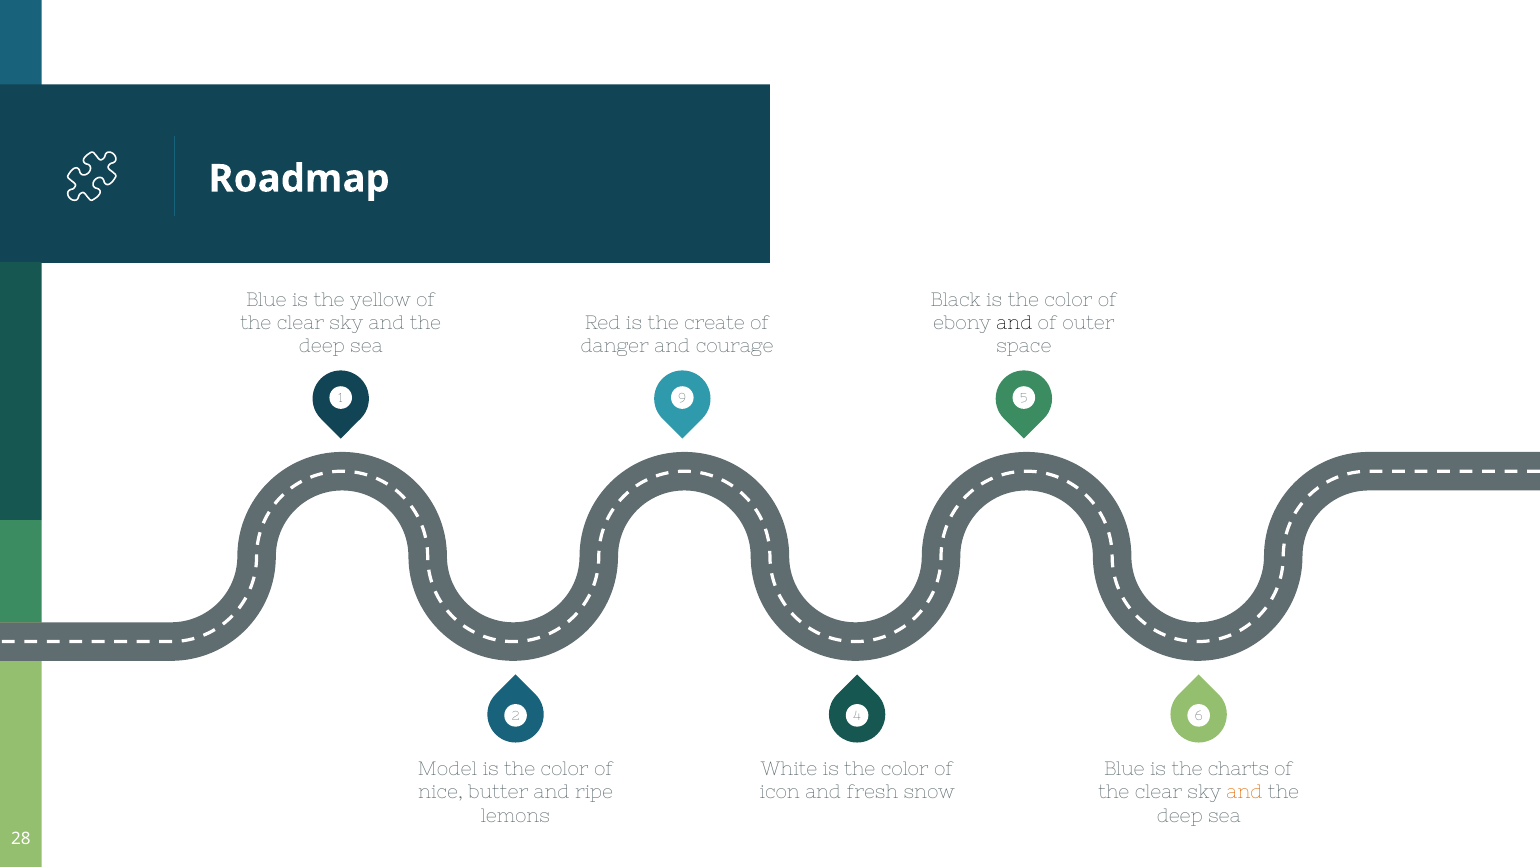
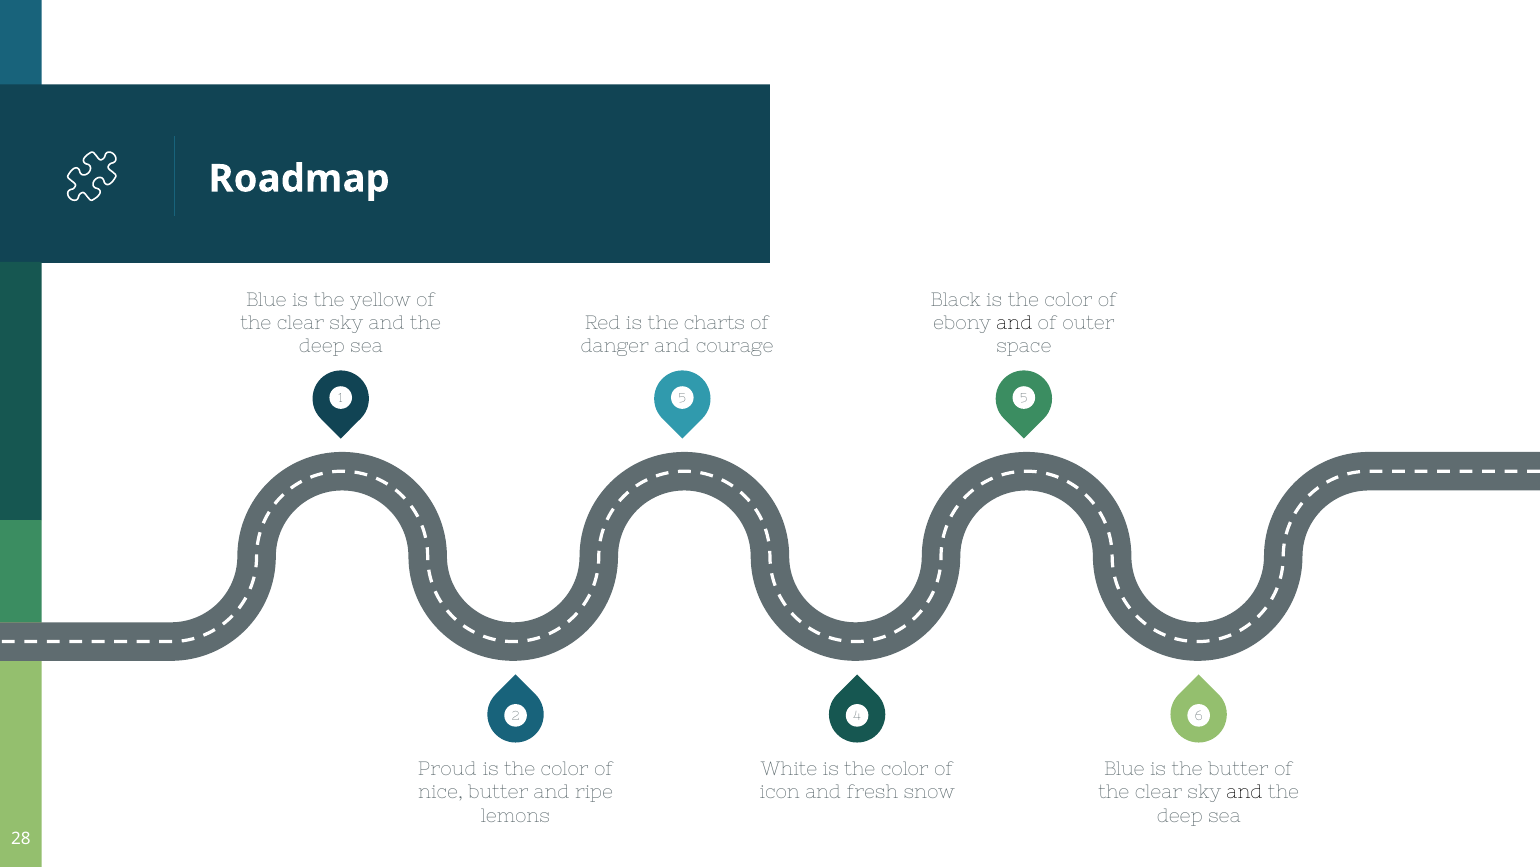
create: create -> charts
1 9: 9 -> 5
Model: Model -> Proud
the charts: charts -> butter
and at (1245, 792) colour: orange -> black
